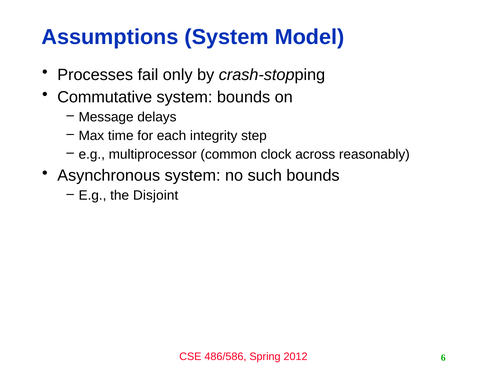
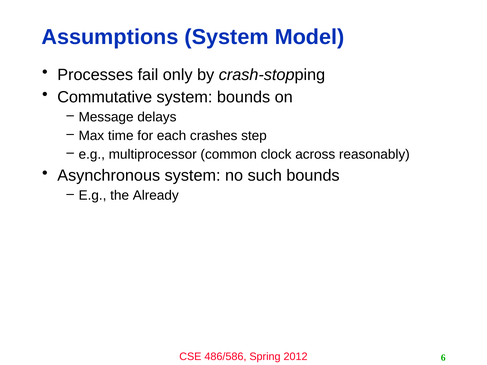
integrity: integrity -> crashes
Disjoint: Disjoint -> Already
